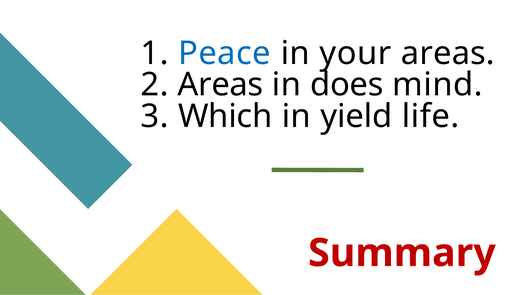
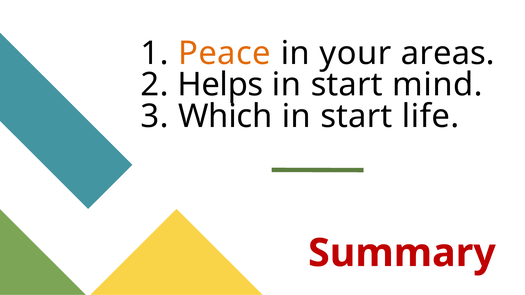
Peace colour: blue -> orange
2 Areas: Areas -> Helps
does at (347, 85): does -> start
yield at (356, 116): yield -> start
